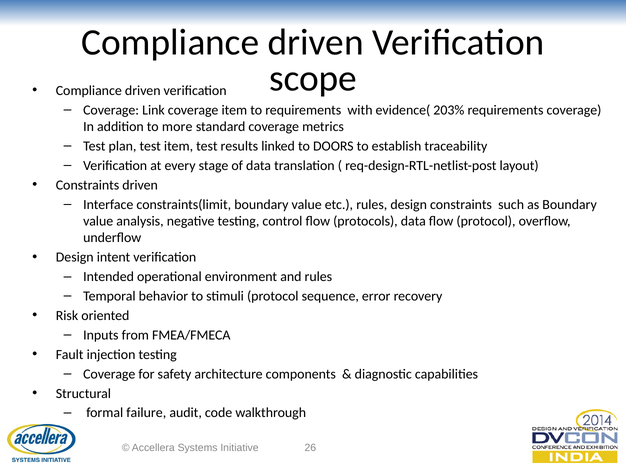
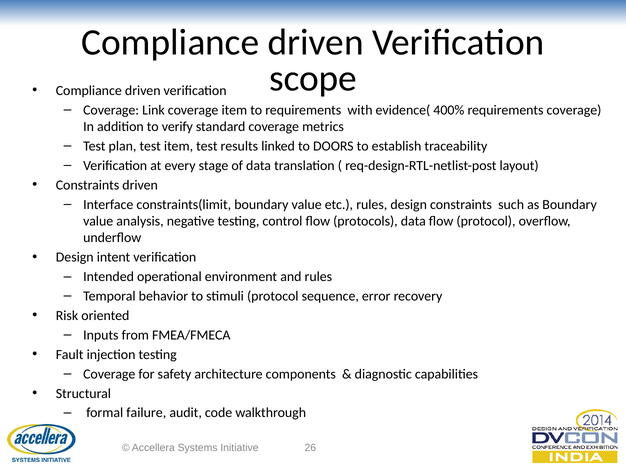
203%: 203% -> 400%
more: more -> verify
